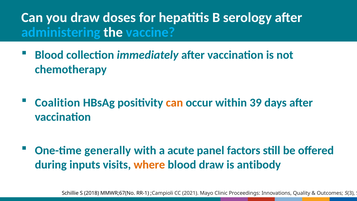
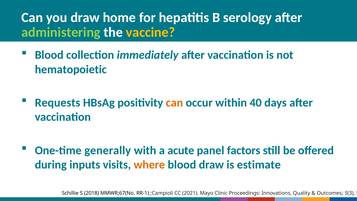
doses: doses -> home
administering colour: light blue -> light green
vaccine colour: light blue -> yellow
chemotherapy: chemotherapy -> hematopoietic
Coalition: Coalition -> Requests
39: 39 -> 40
antibody: antibody -> estimate
